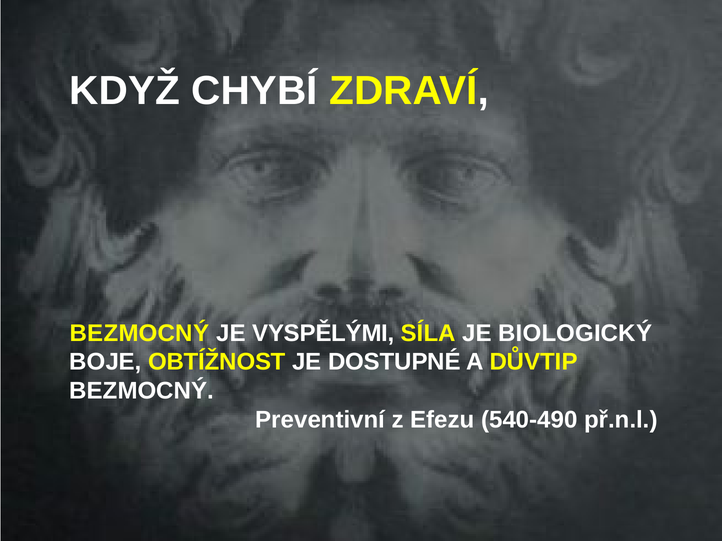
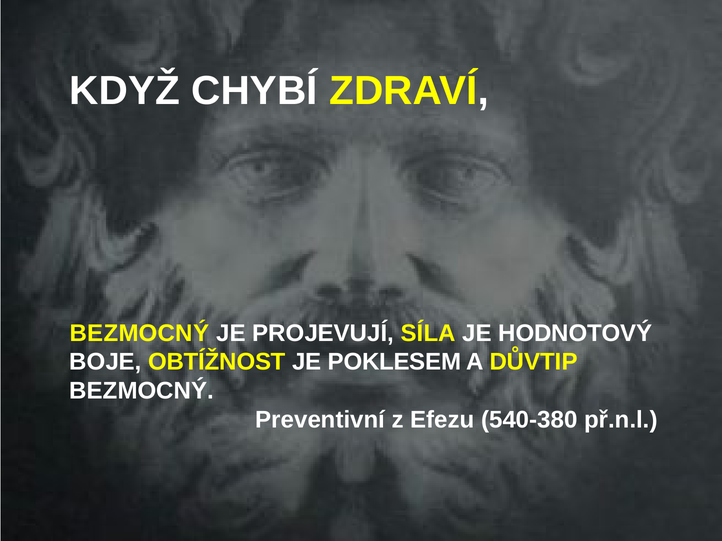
VYSPĚLÝMI: VYSPĚLÝMI -> PROJEVUJÍ
BIOLOGICKÝ: BIOLOGICKÝ -> HODNOTOVÝ
DOSTUPNÉ: DOSTUPNÉ -> POKLESEM
540-490: 540-490 -> 540-380
